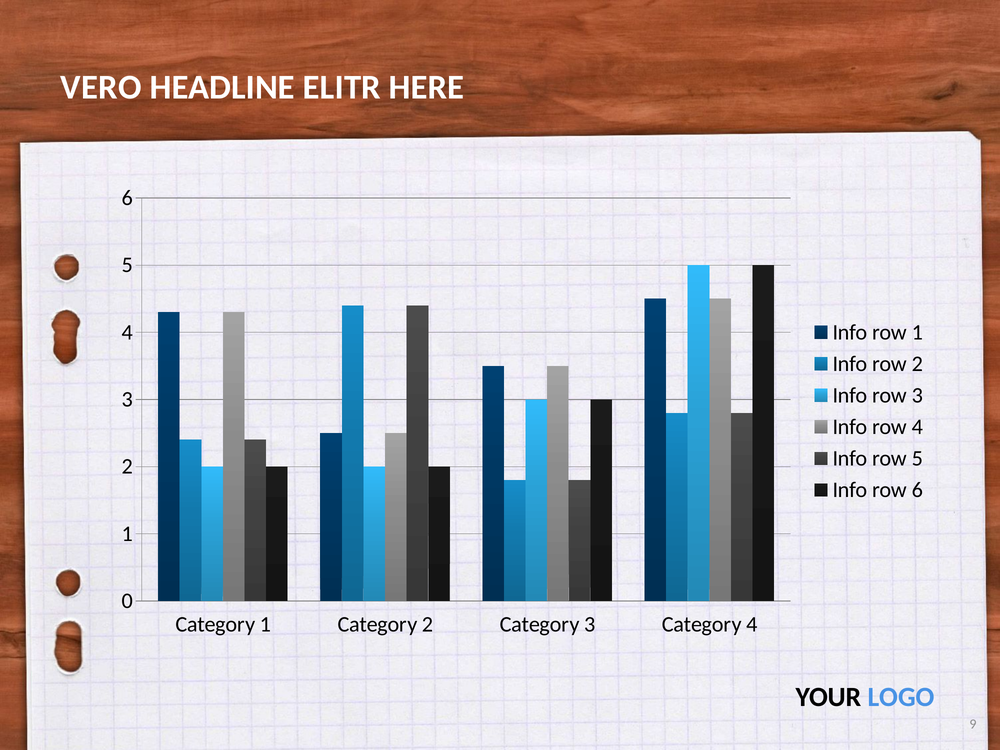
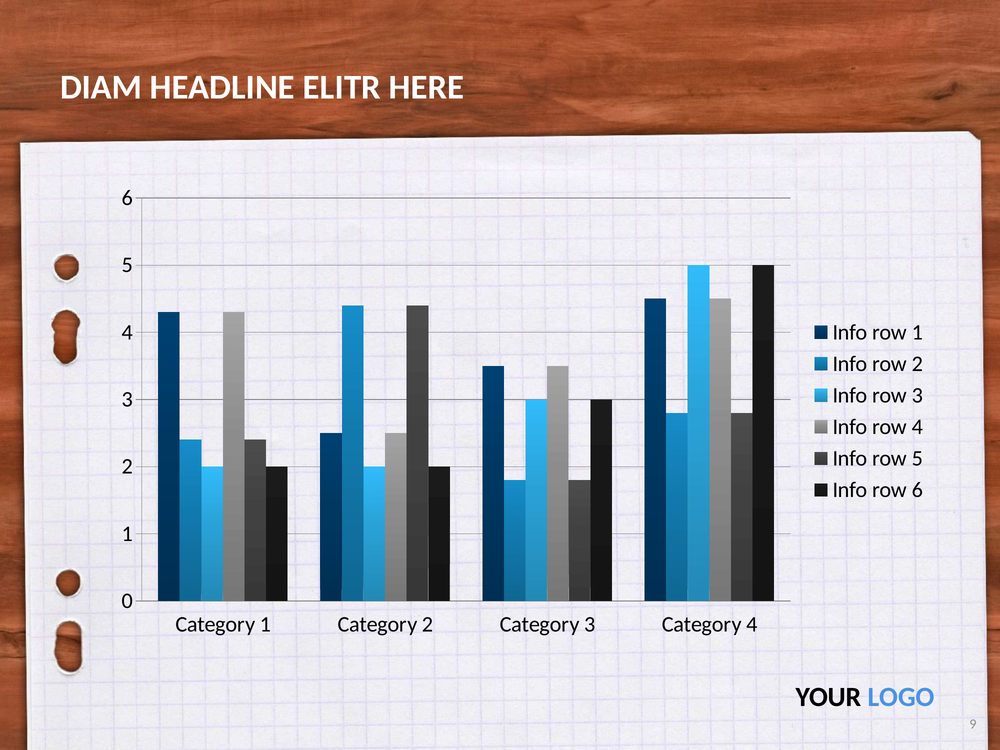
VERO: VERO -> DIAM
